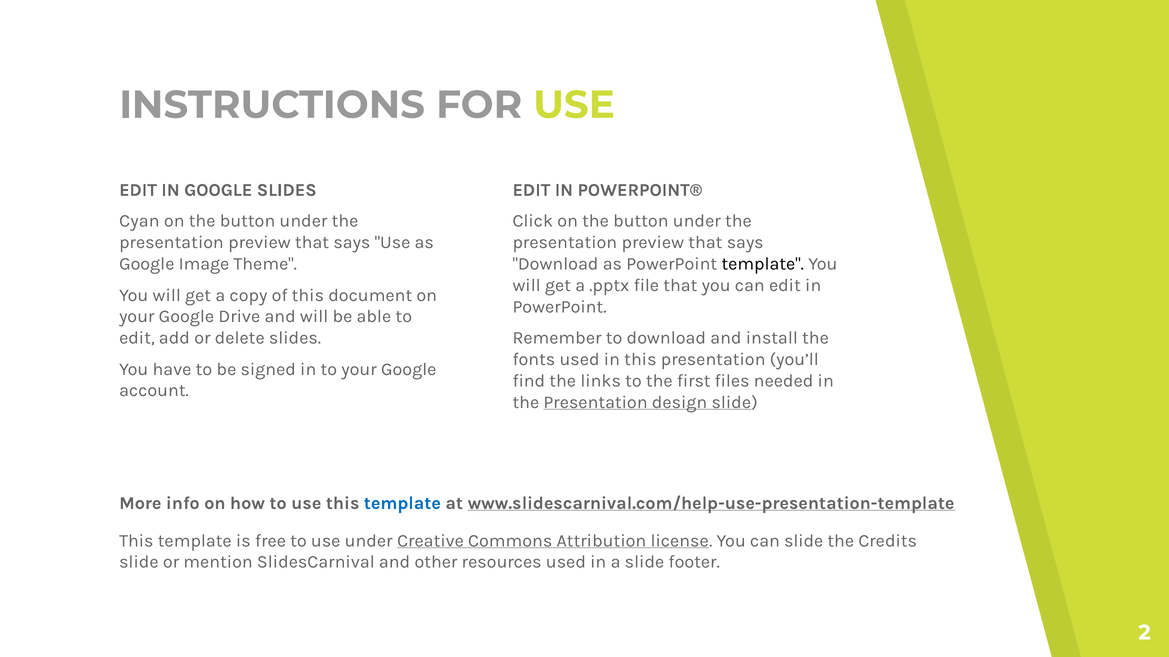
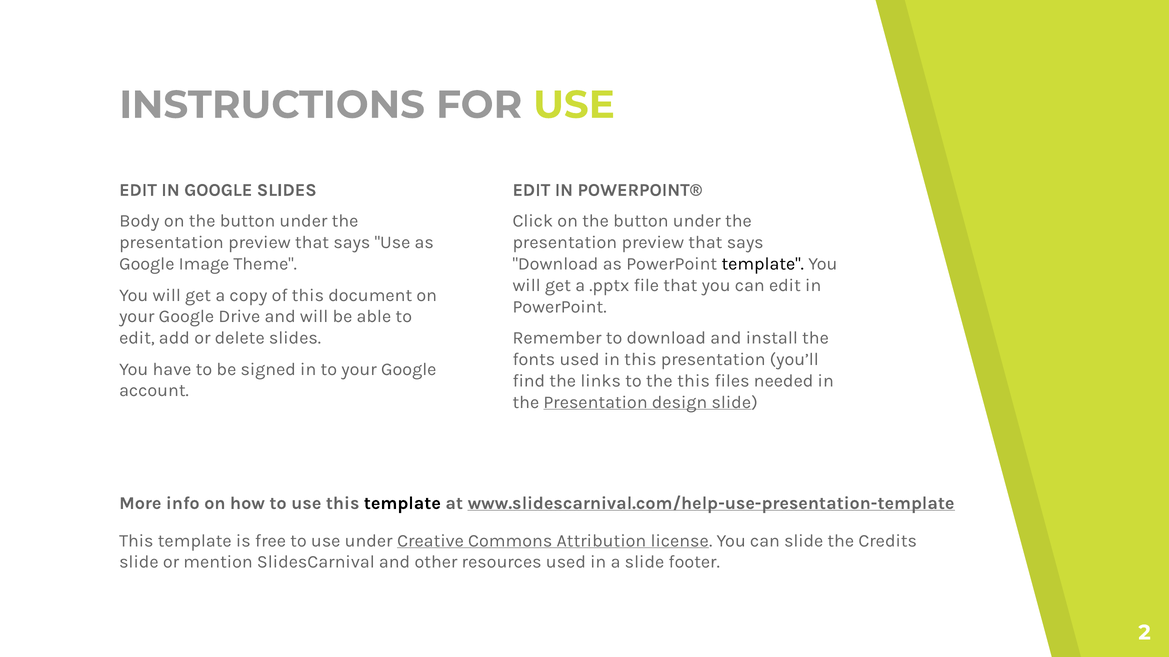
Cyan: Cyan -> Body
the first: first -> this
template at (402, 503) colour: blue -> black
